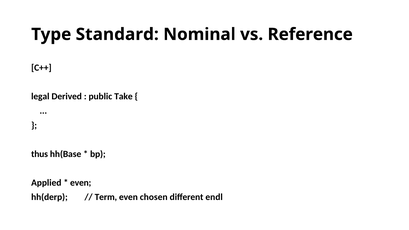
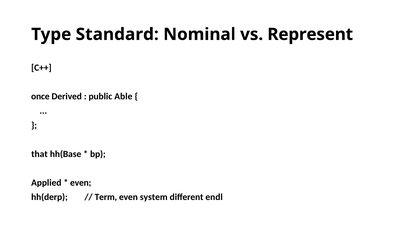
Reference: Reference -> Represent
legal: legal -> once
Take: Take -> Able
thus: thus -> that
chosen: chosen -> system
